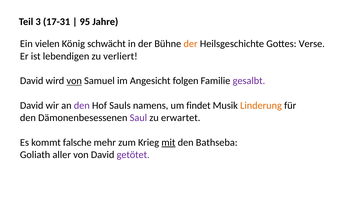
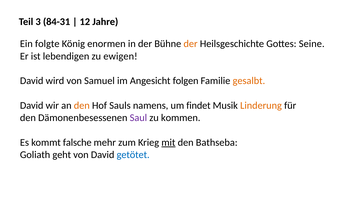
17-31: 17-31 -> 84-31
95: 95 -> 12
vielen: vielen -> folgte
schwächt: schwächt -> enormen
Verse: Verse -> Seine
verliert: verliert -> ewigen
von at (74, 81) underline: present -> none
gesalbt colour: purple -> orange
den at (82, 105) colour: purple -> orange
erwartet: erwartet -> kommen
aller: aller -> geht
getötet colour: purple -> blue
